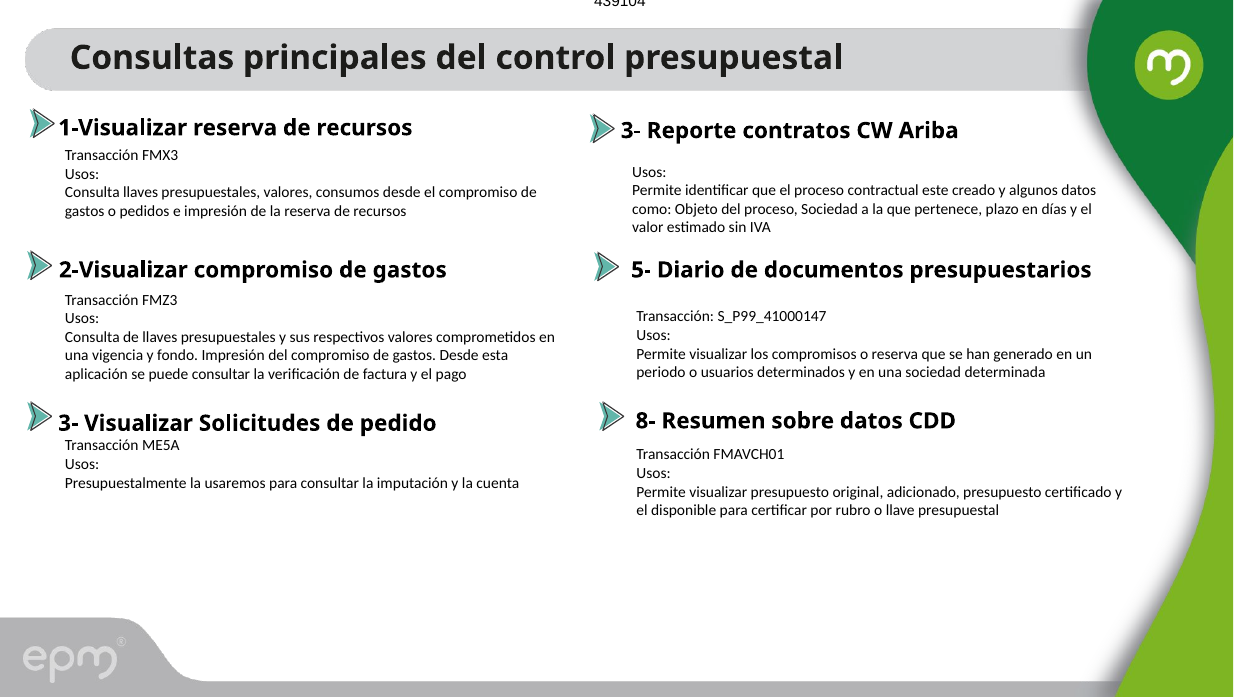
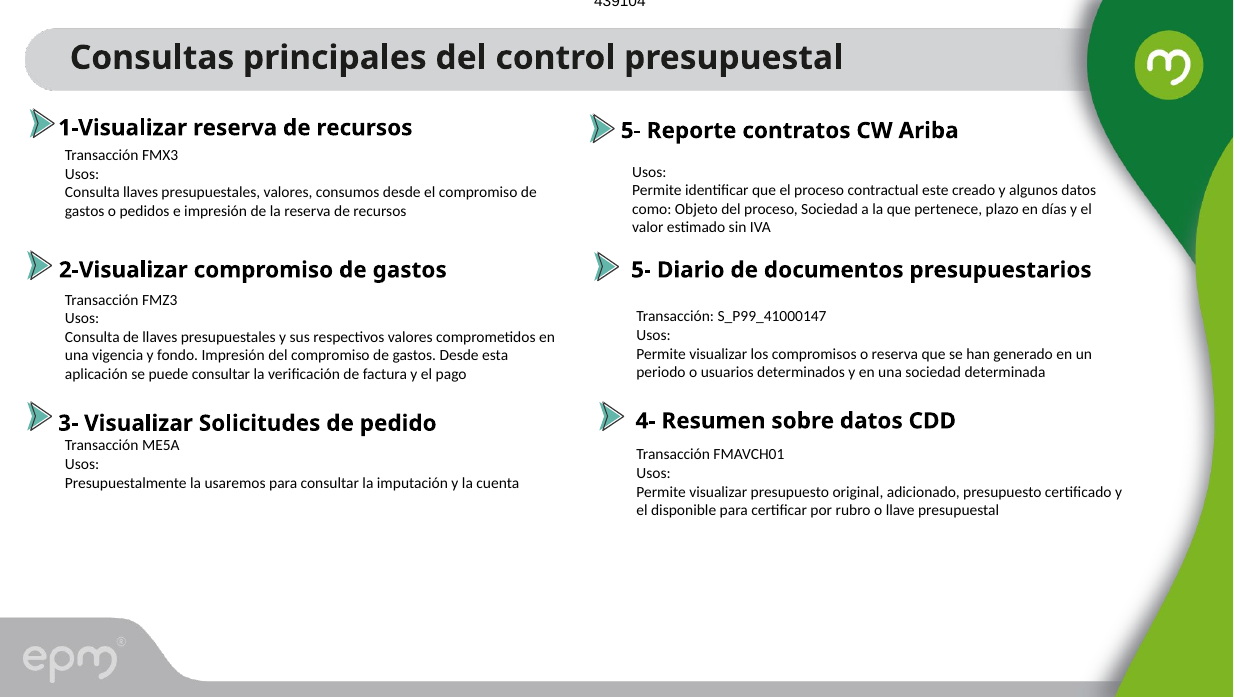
3- at (631, 131): 3- -> 5-
8-: 8- -> 4-
